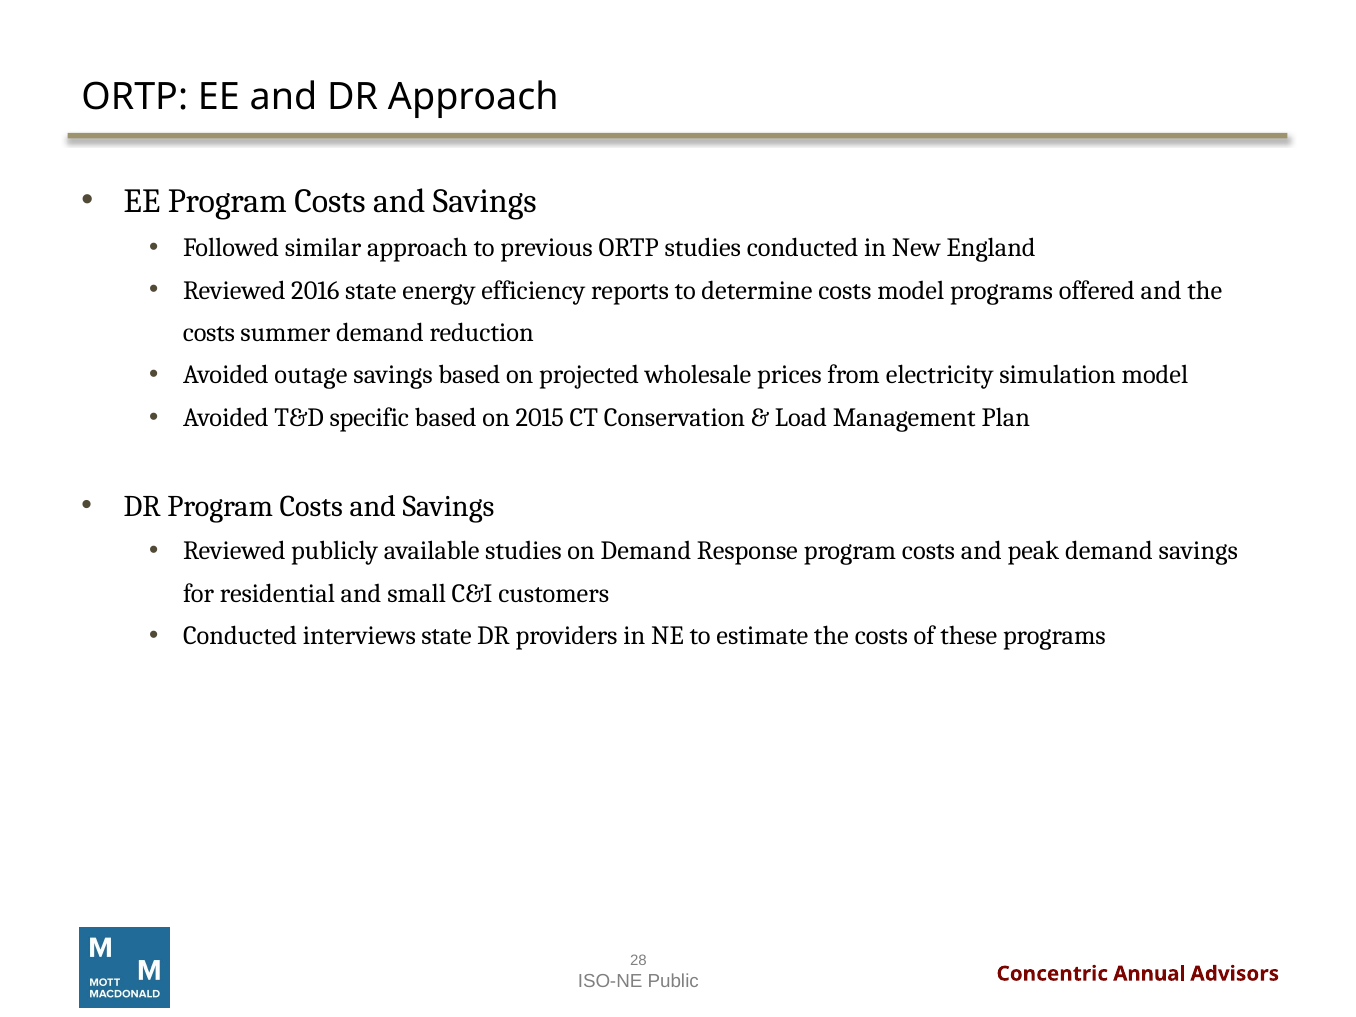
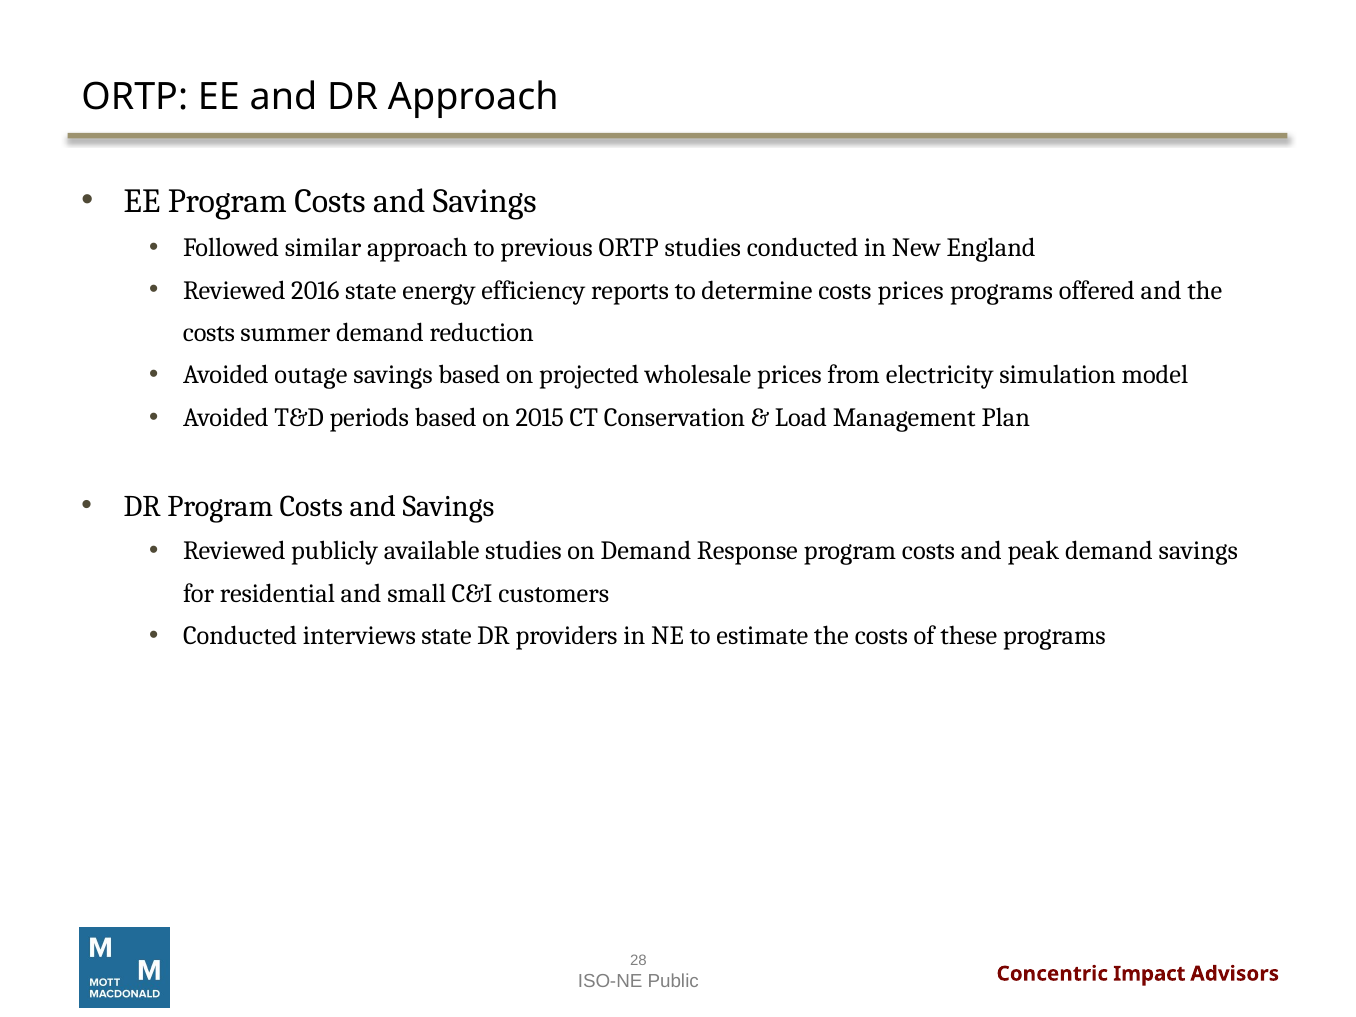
costs model: model -> prices
specific: specific -> periods
Annual: Annual -> Impact
